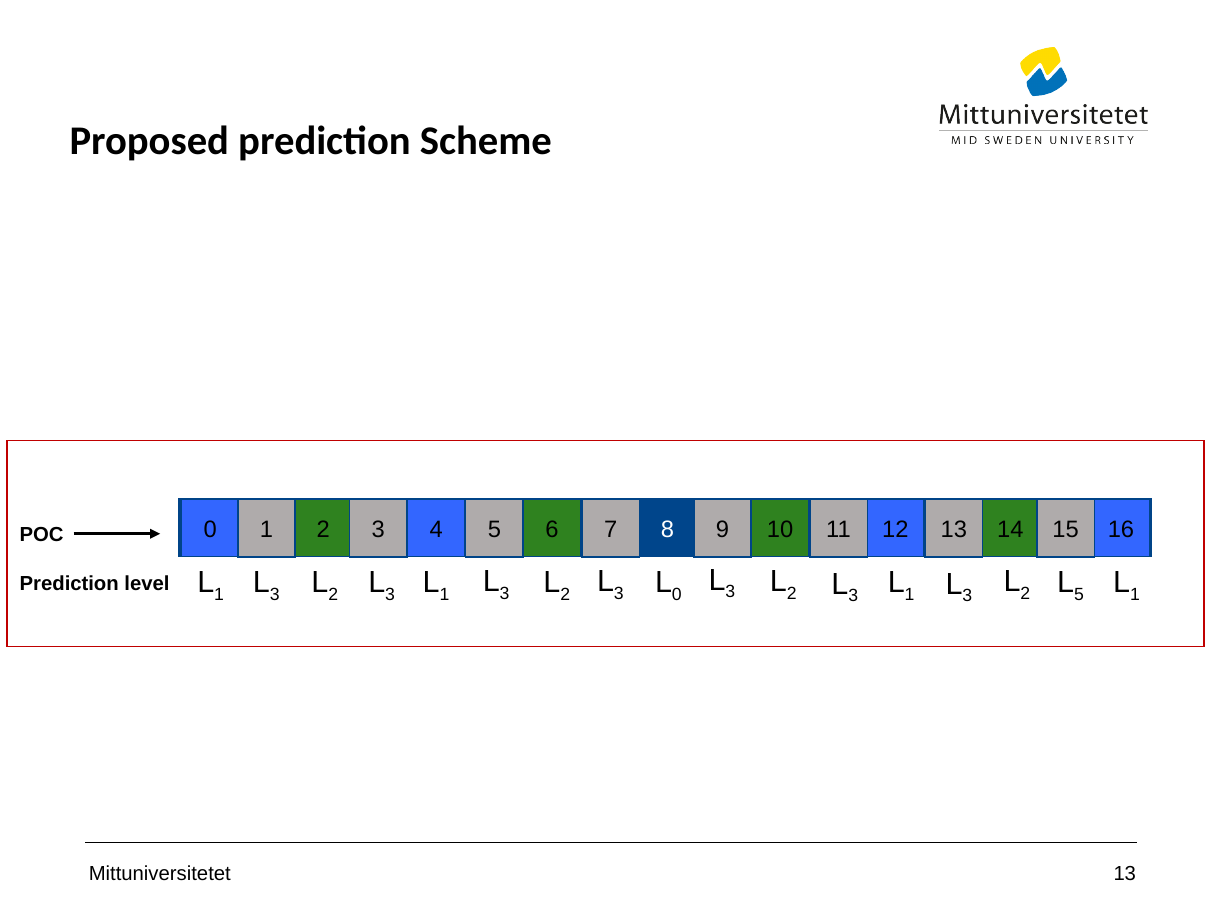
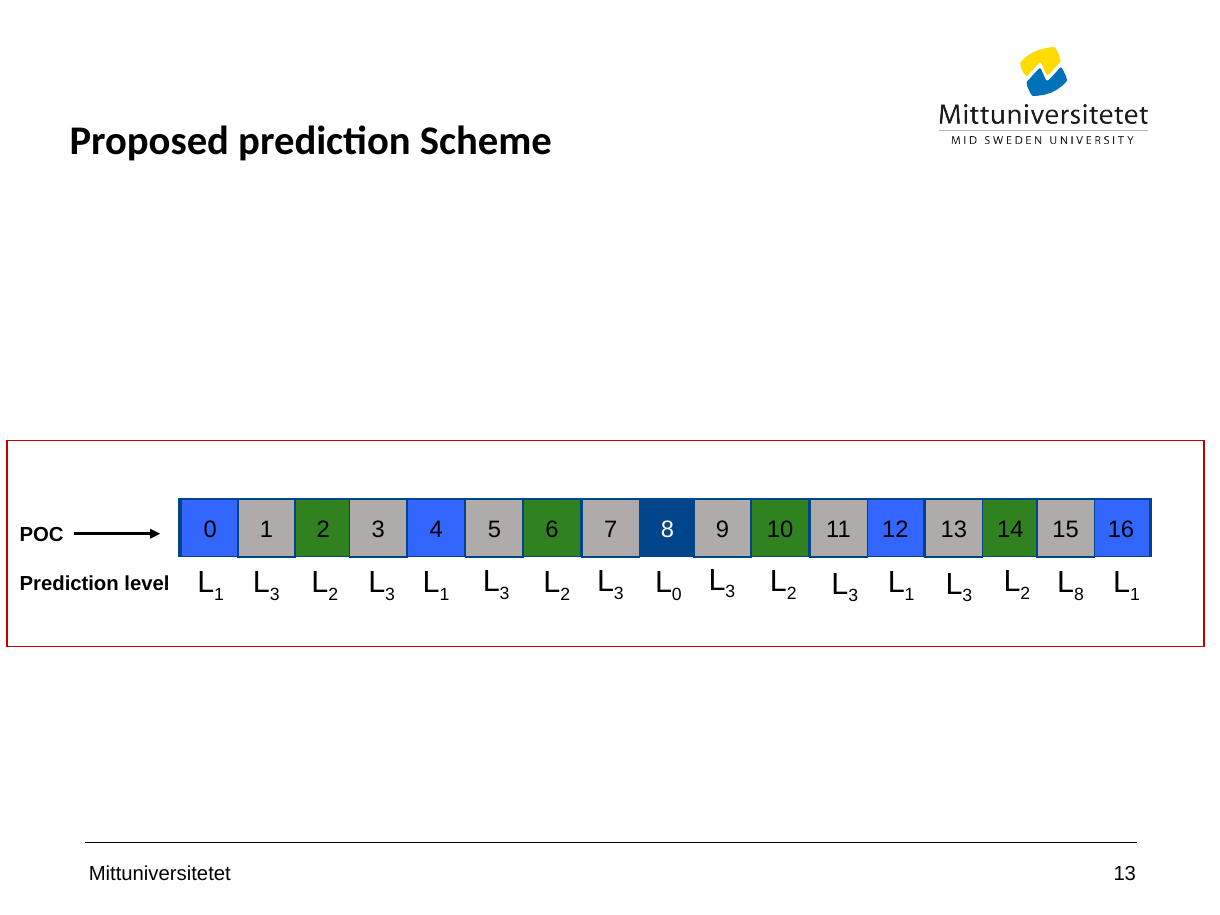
5 at (1079, 595): 5 -> 8
